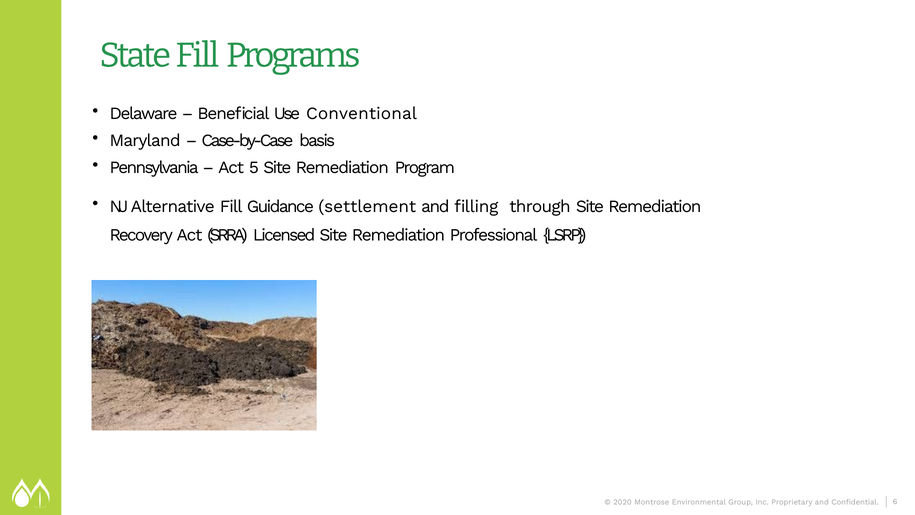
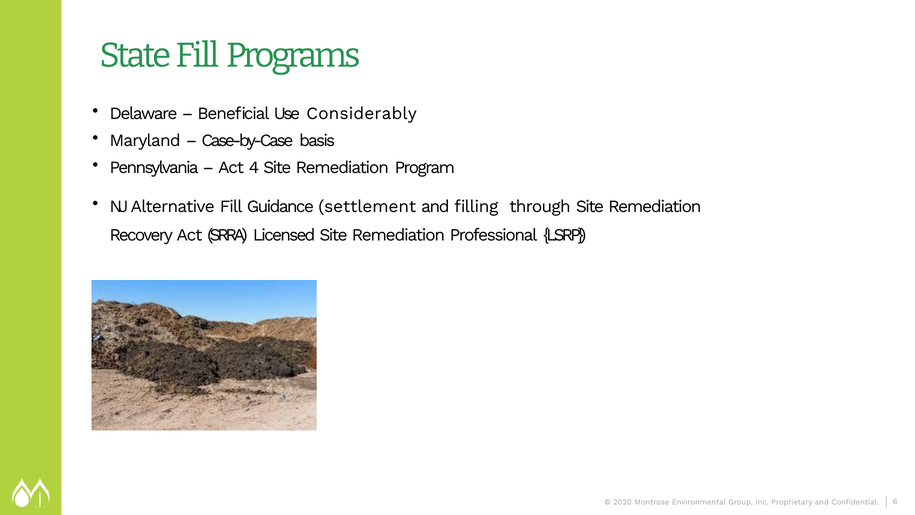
Conventional: Conventional -> Considerably
5: 5 -> 4
